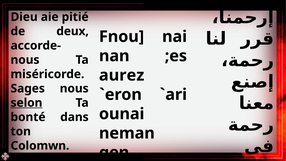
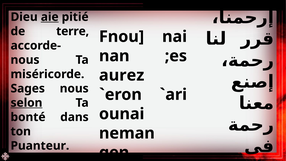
aie underline: none -> present
deux: deux -> terre
Colomwn: Colomwn -> Puanteur
